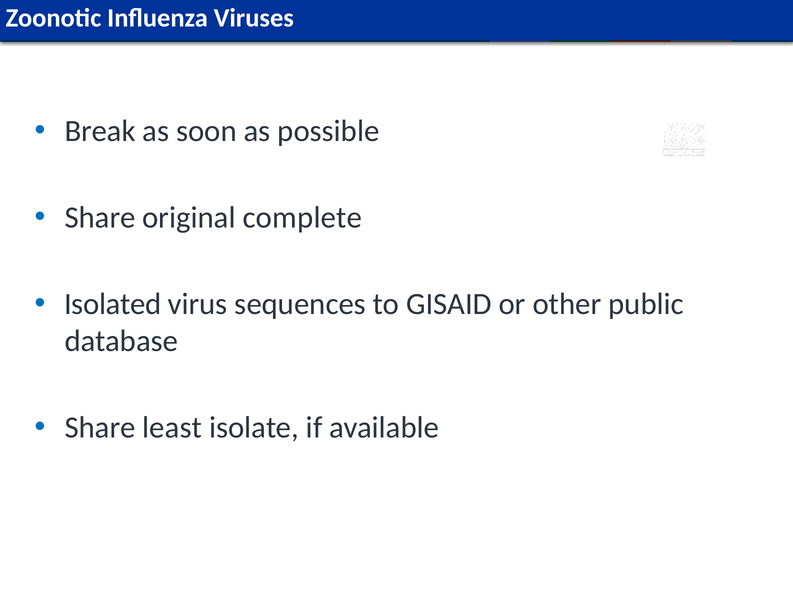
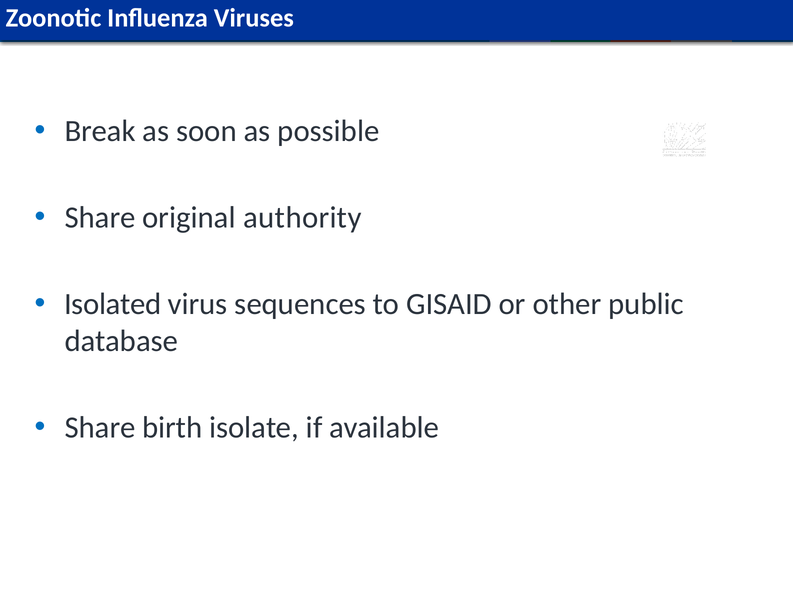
complete: complete -> authority
least: least -> birth
